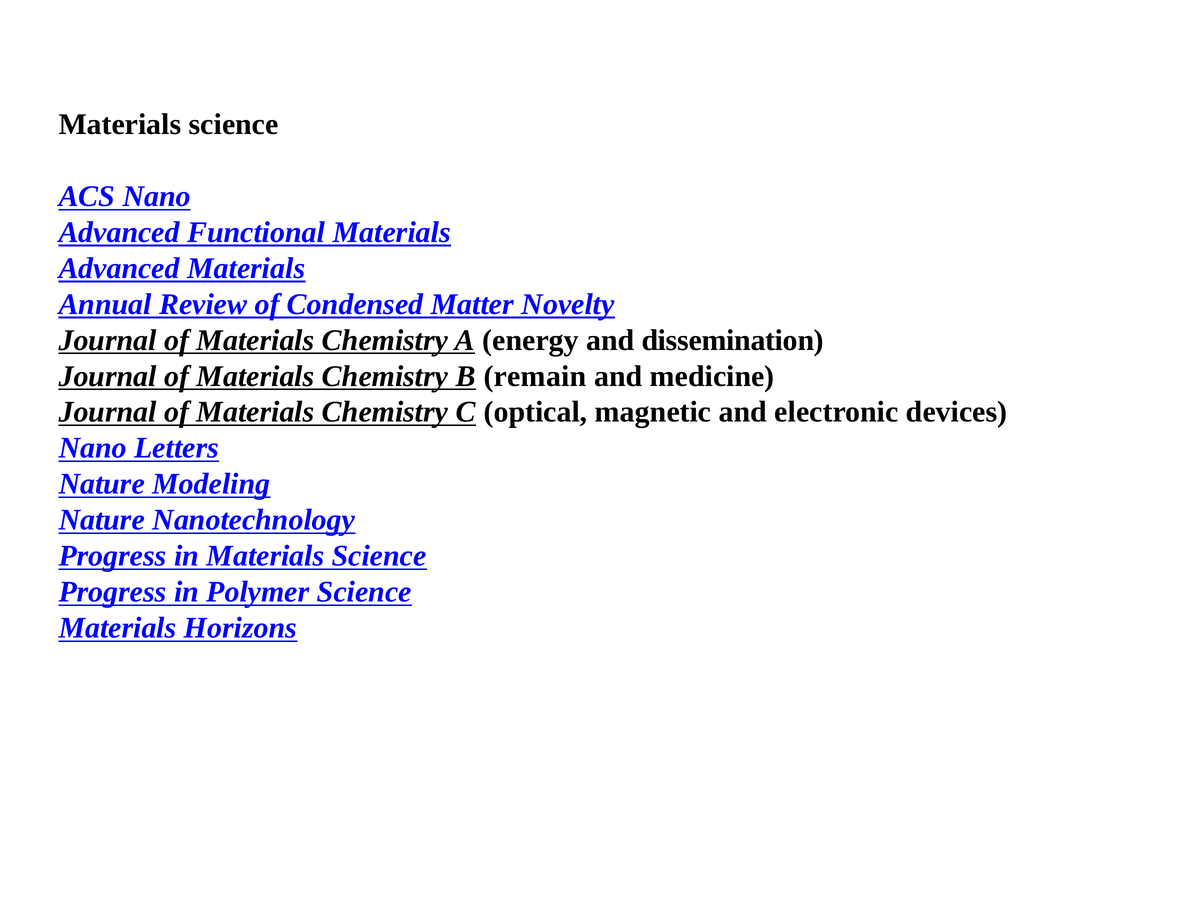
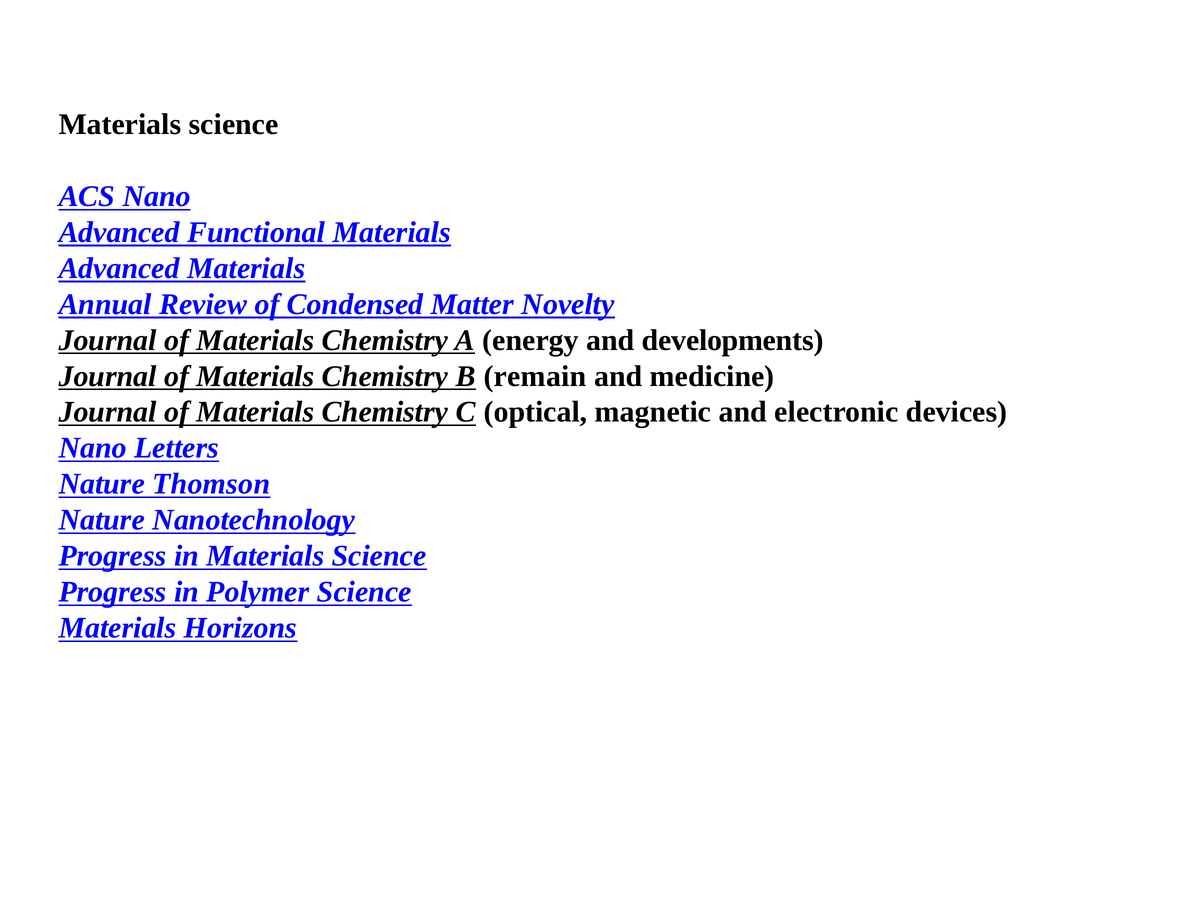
dissemination: dissemination -> developments
Modeling: Modeling -> Thomson
